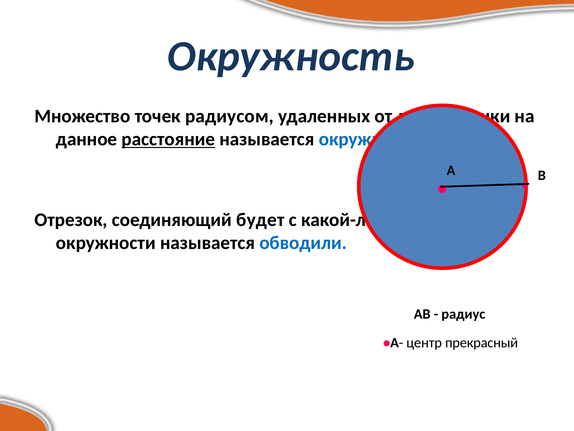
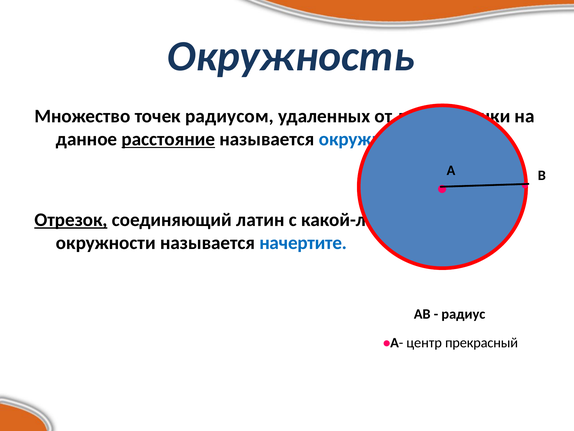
Отрезок underline: none -> present
будет: будет -> латин
обводили: обводили -> начертите
